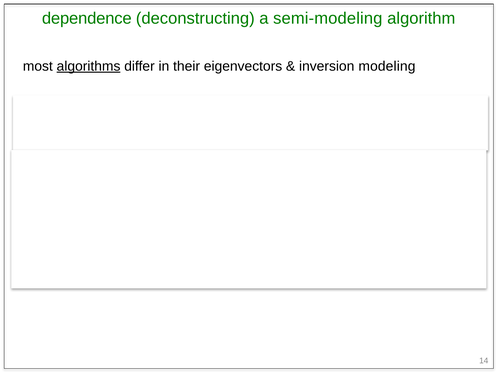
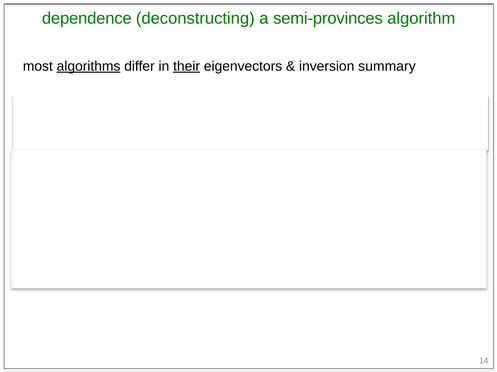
semi-modeling: semi-modeling -> semi-provinces
their underline: none -> present
modeling: modeling -> summary
